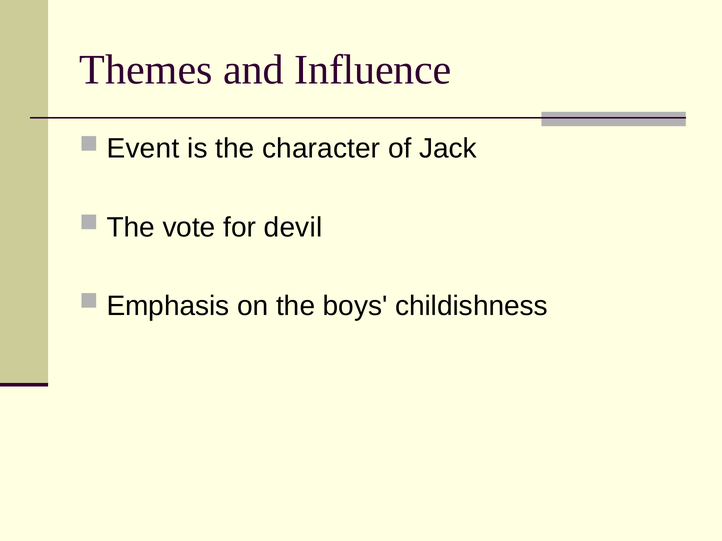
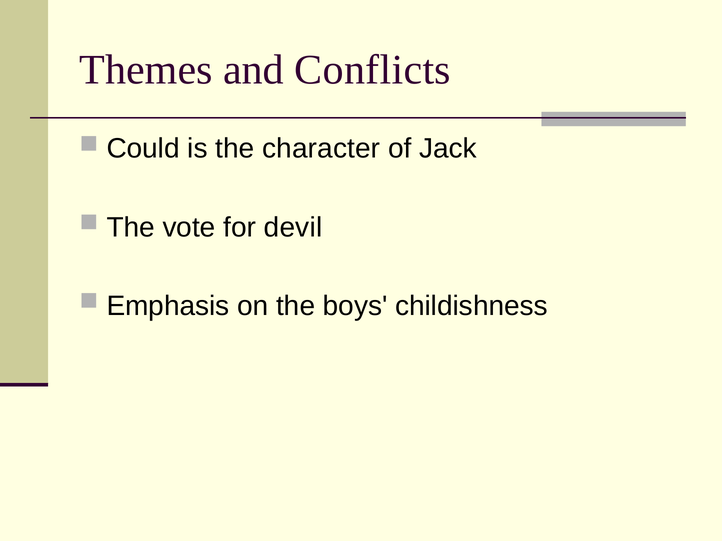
Influence: Influence -> Conflicts
Event: Event -> Could
